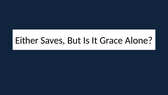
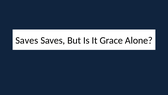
Either at (27, 40): Either -> Saves
